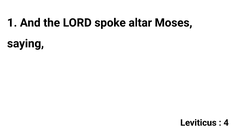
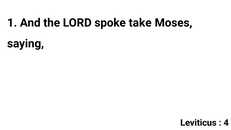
altar: altar -> take
